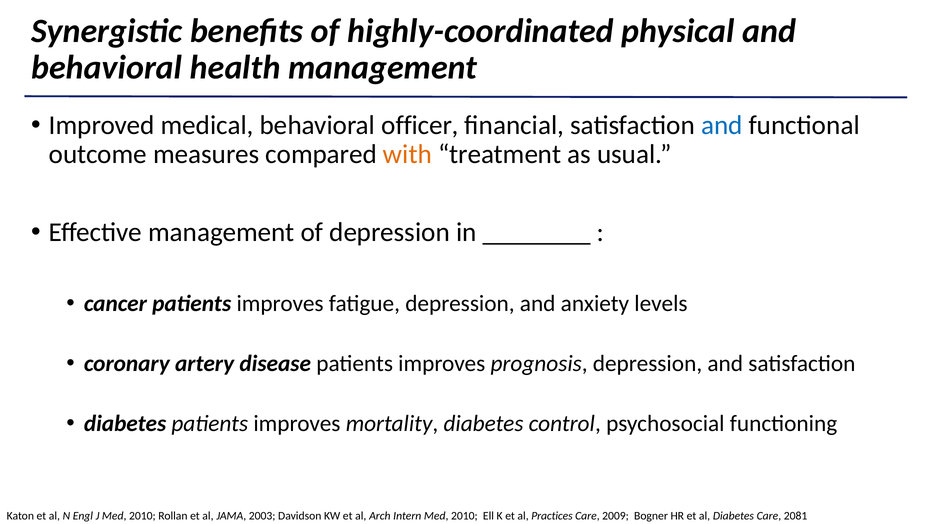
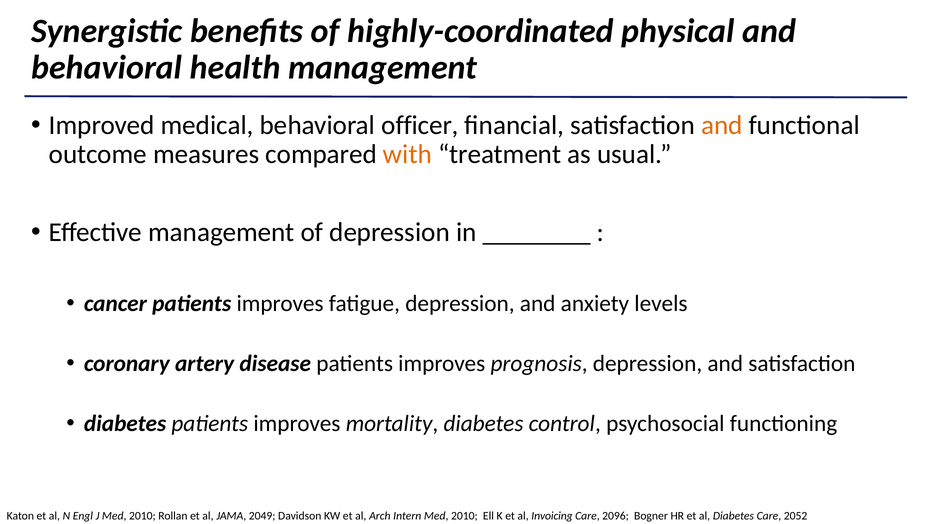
and at (722, 125) colour: blue -> orange
2003: 2003 -> 2049
Practices: Practices -> Invoicing
2009: 2009 -> 2096
2081: 2081 -> 2052
